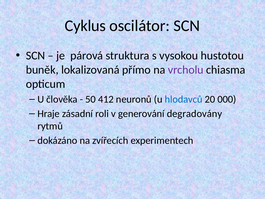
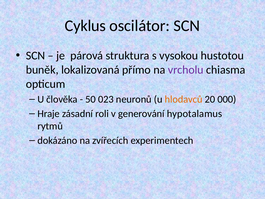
412: 412 -> 023
hlodavců colour: blue -> orange
degradovány: degradovány -> hypotalamus
